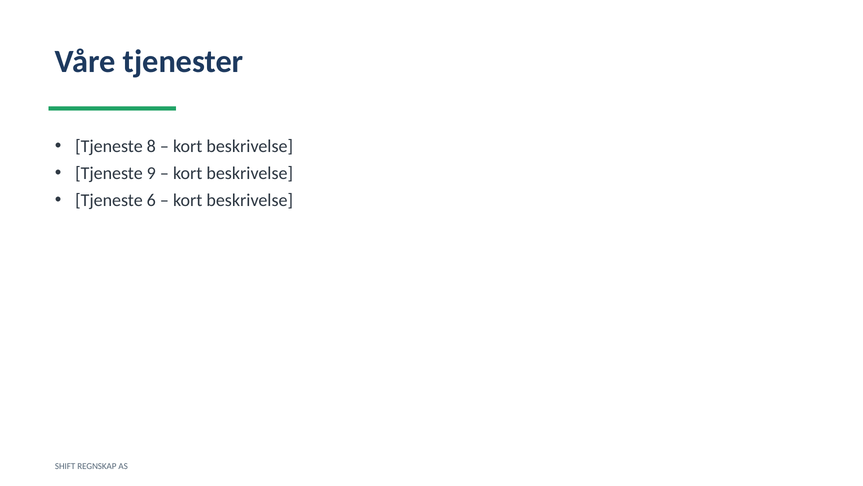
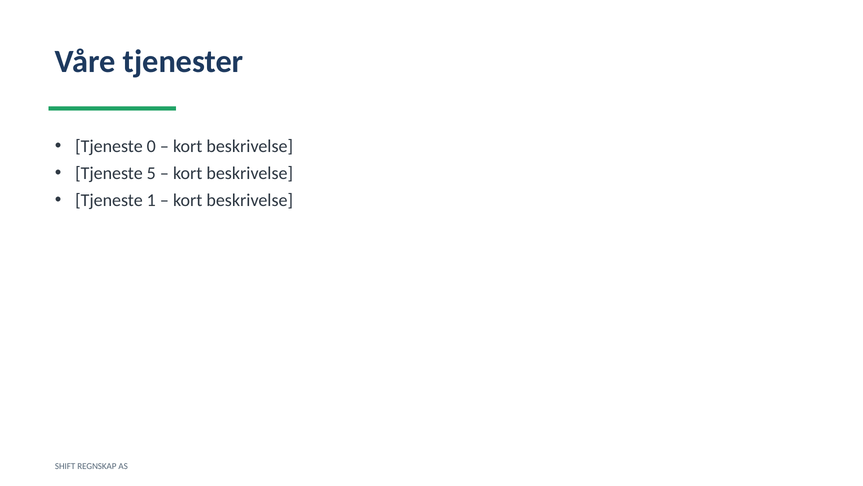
8: 8 -> 0
9: 9 -> 5
6: 6 -> 1
